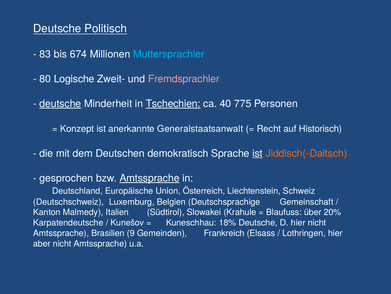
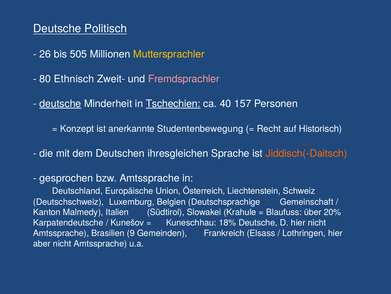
83: 83 -> 26
674: 674 -> 505
Muttersprachler colour: light blue -> yellow
Logische: Logische -> Ethnisch
775: 775 -> 157
Generalstaatsanwalt: Generalstaatsanwalt -> Studentenbewegung
demokratisch: demokratisch -> ihresgleichen
ist at (257, 153) underline: present -> none
Amtssprache at (150, 178) underline: present -> none
